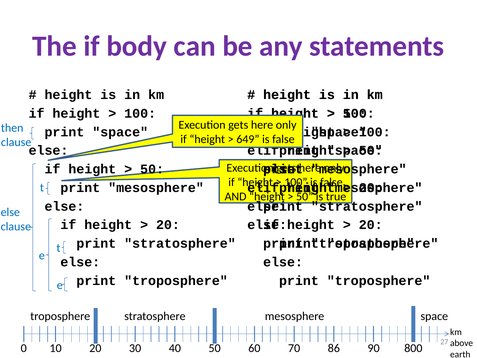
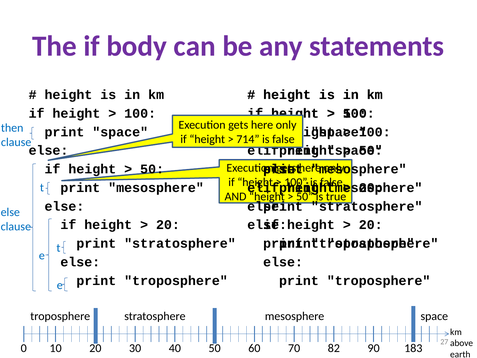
649: 649 -> 714
86: 86 -> 82
800: 800 -> 183
